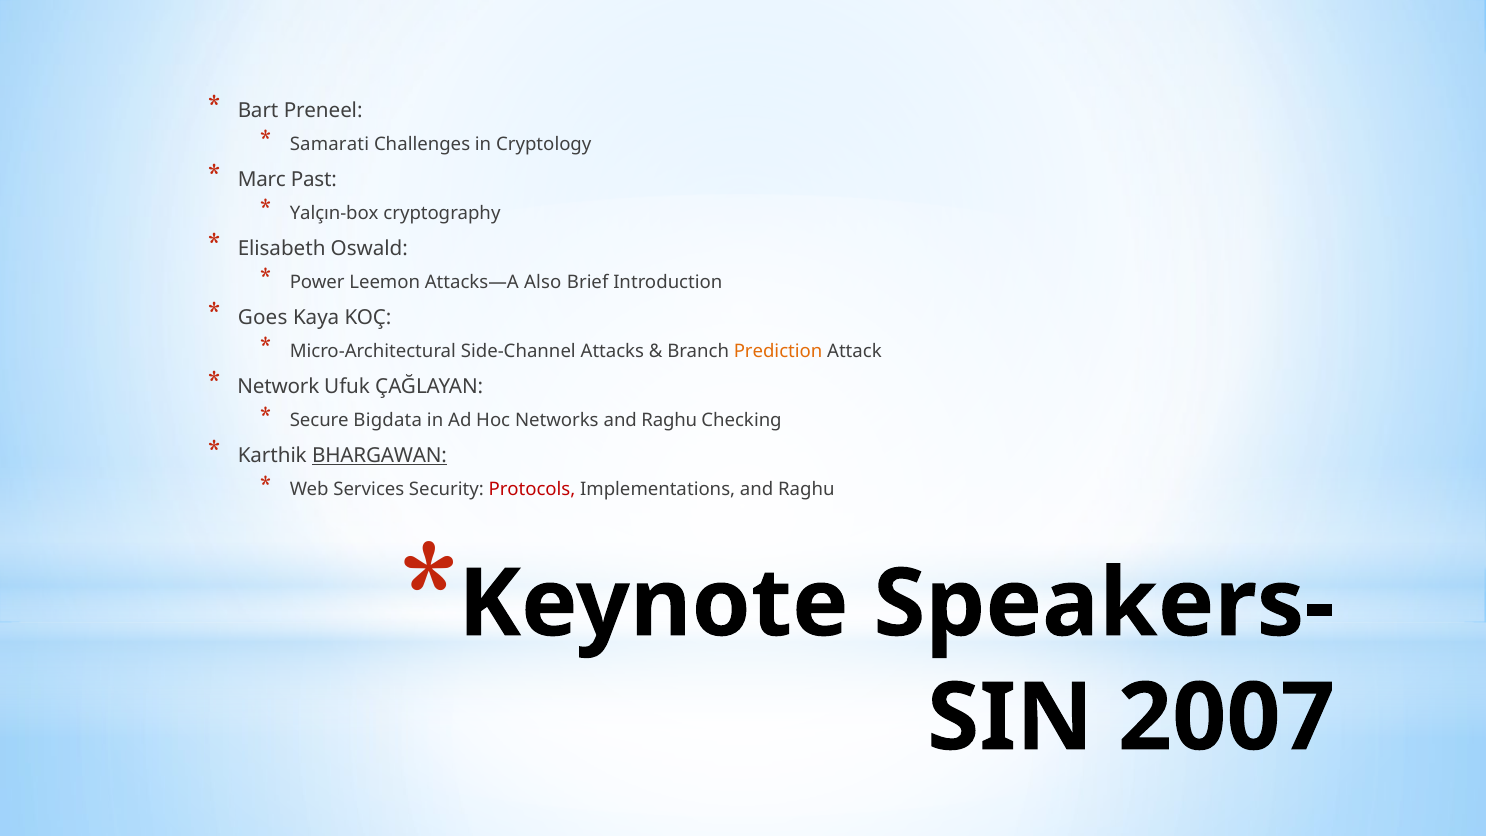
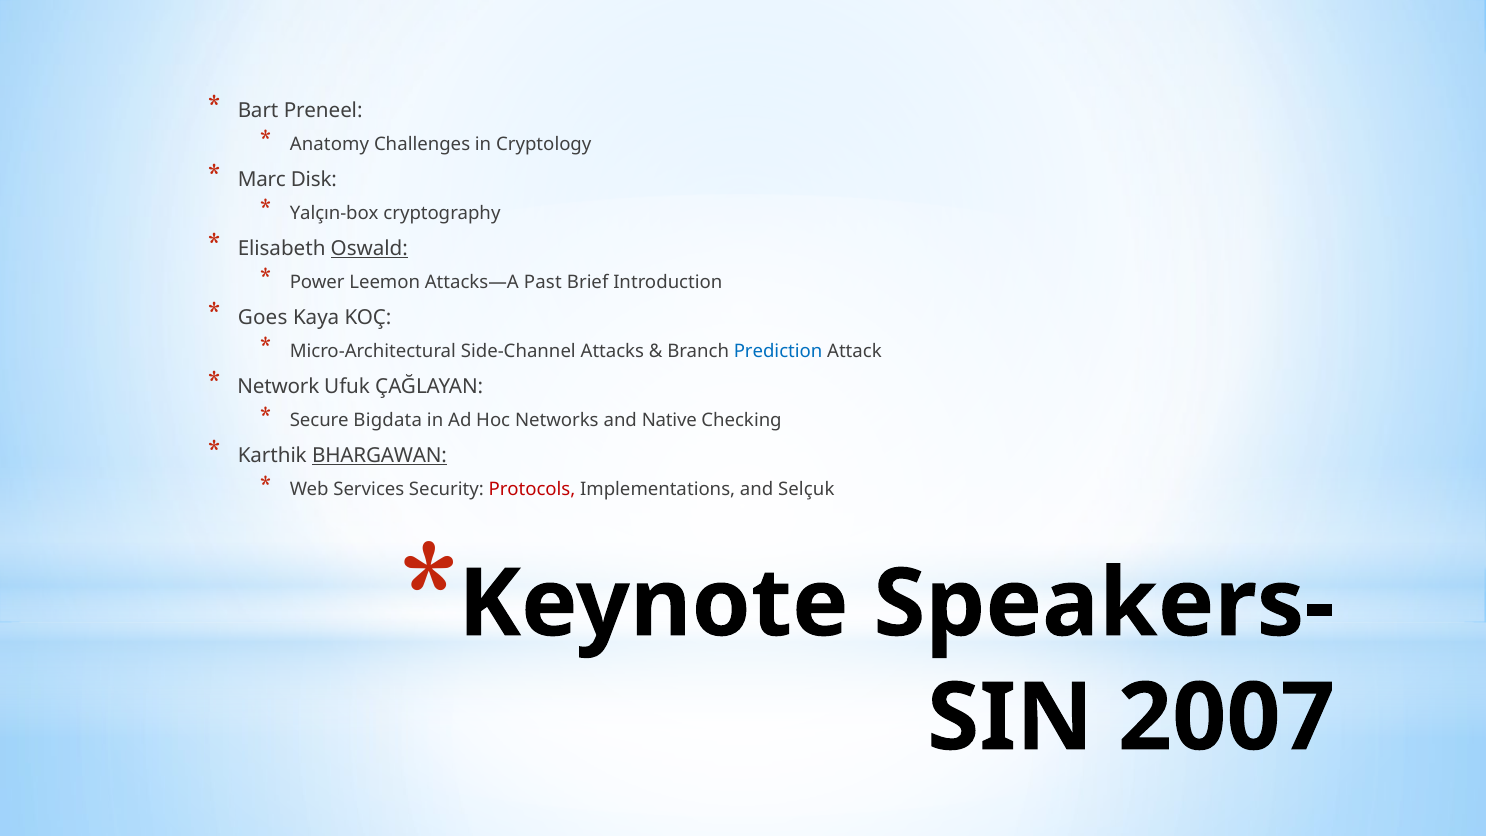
Samarati: Samarati -> Anatomy
Past: Past -> Disk
Oswald underline: none -> present
Also: Also -> Past
Prediction colour: orange -> blue
Networks and Raghu: Raghu -> Native
Implementations and Raghu: Raghu -> Selçuk
